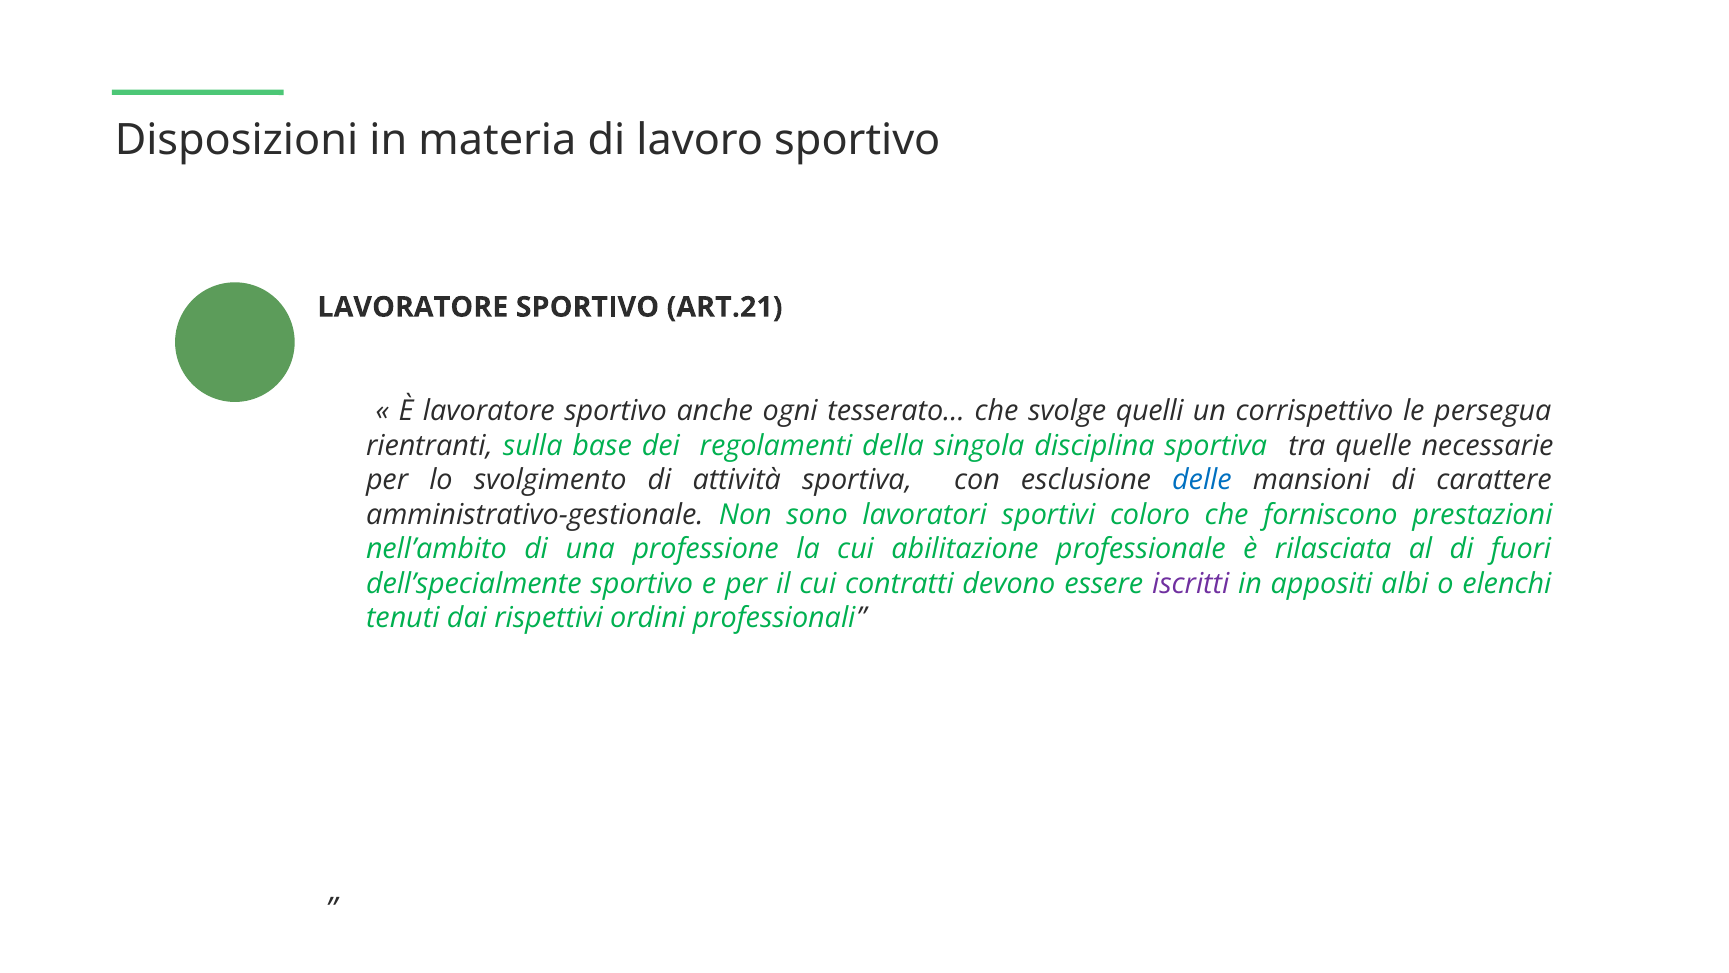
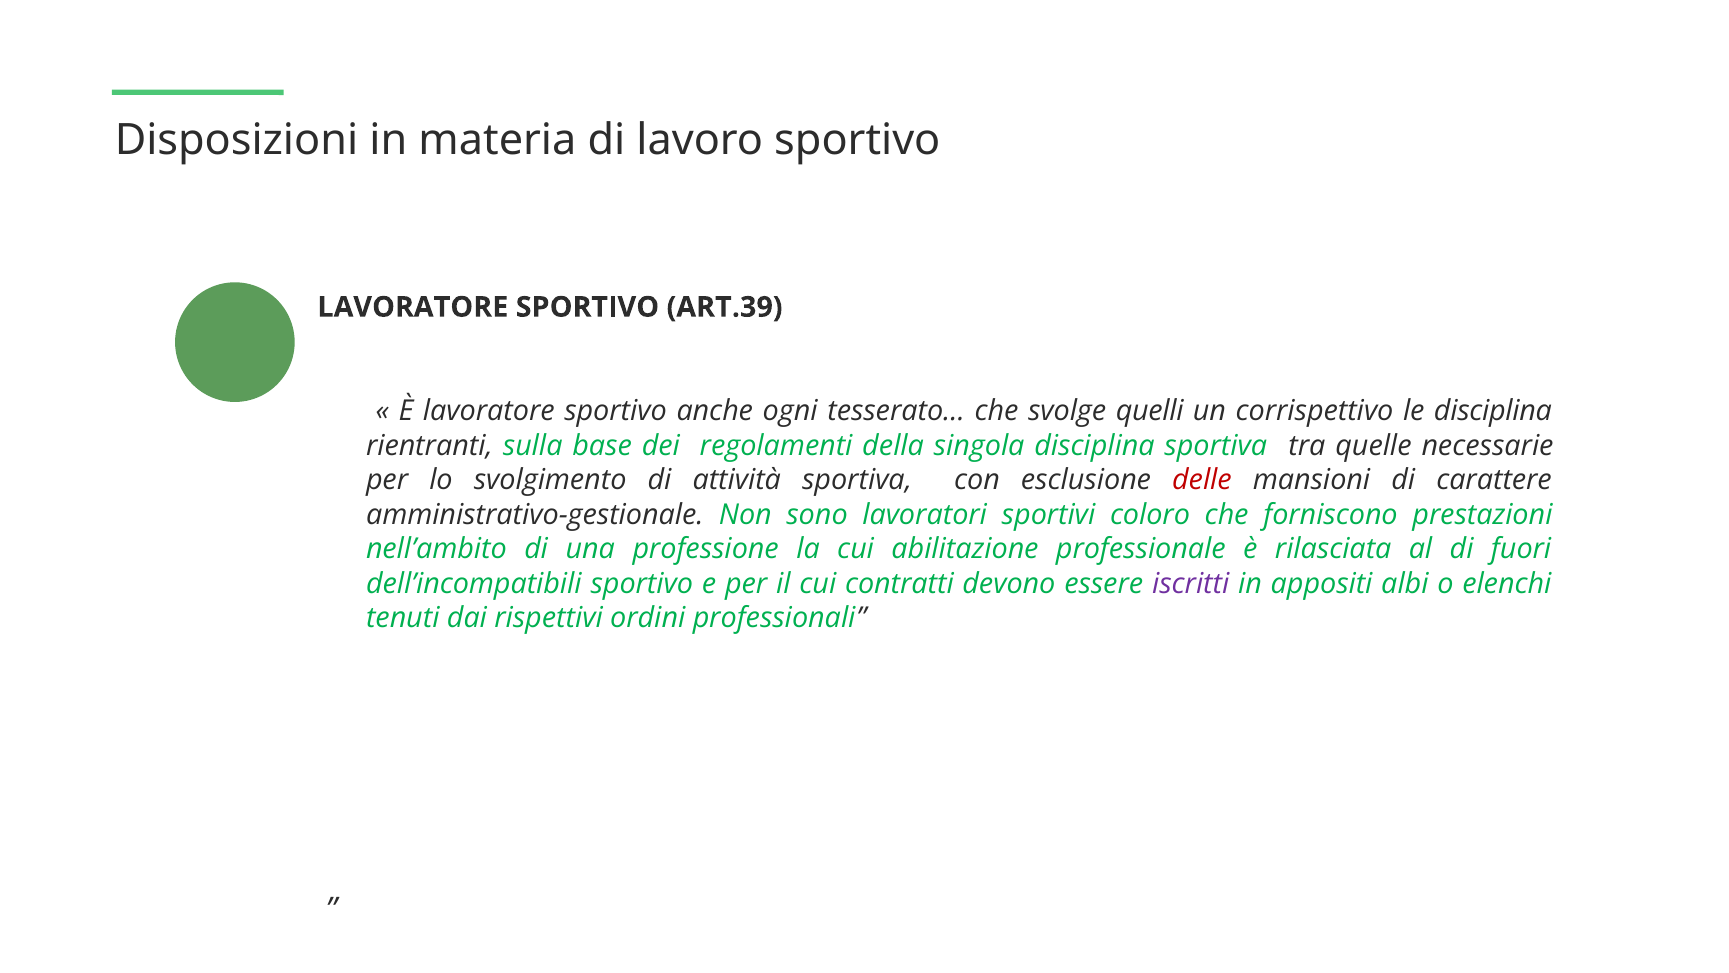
ART.21: ART.21 -> ART.39
le persegua: persegua -> disciplina
delle colour: blue -> red
dell’specialmente: dell’specialmente -> dell’incompatibili
